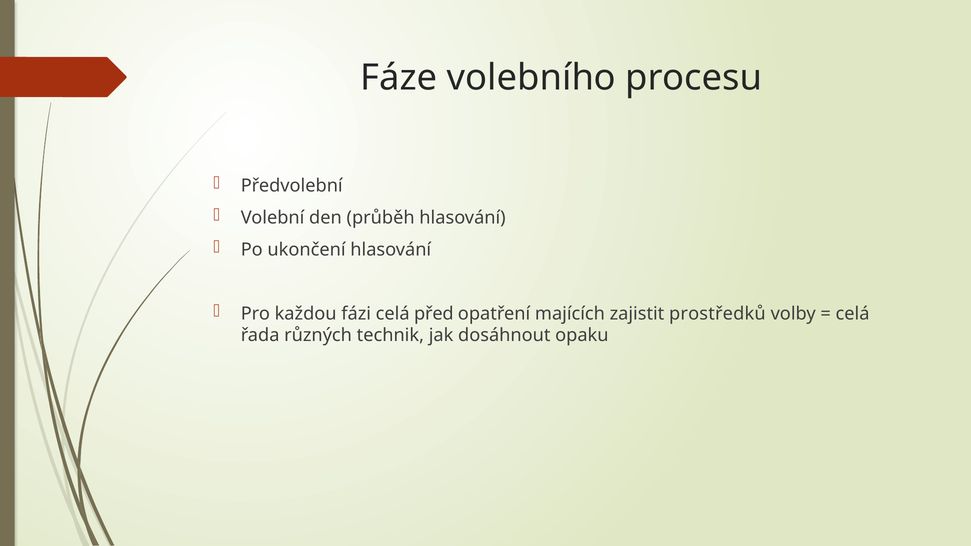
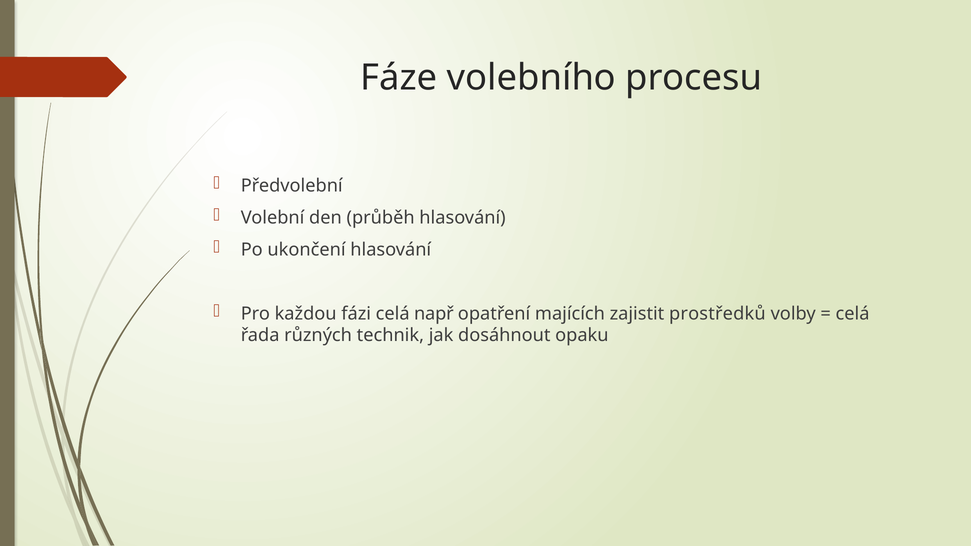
před: před -> např
